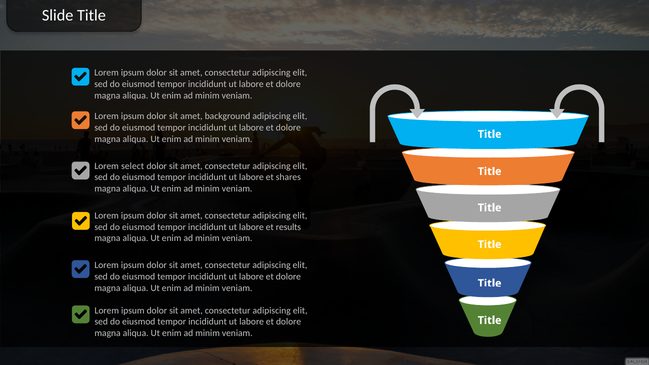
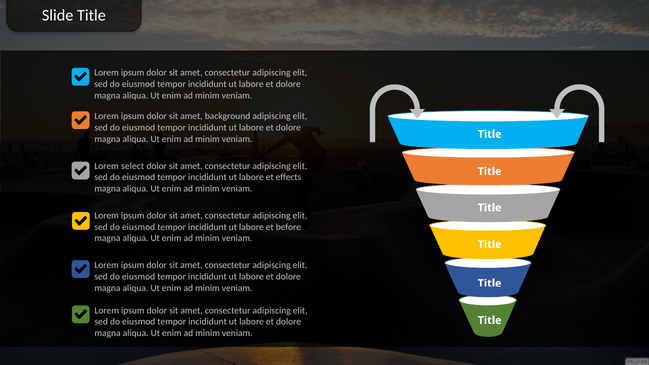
shares: shares -> effects
results: results -> before
